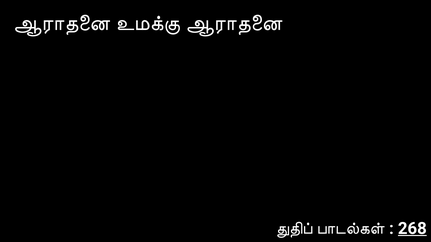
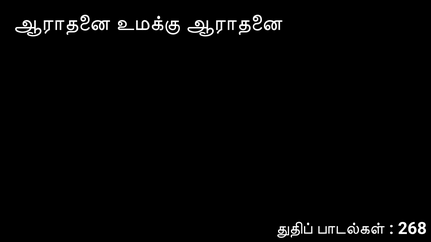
268 underline: present -> none
